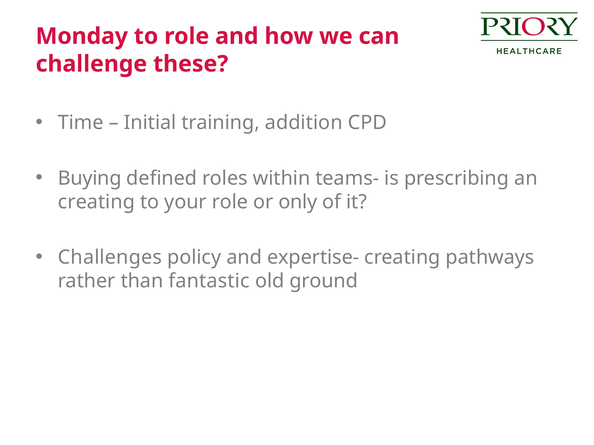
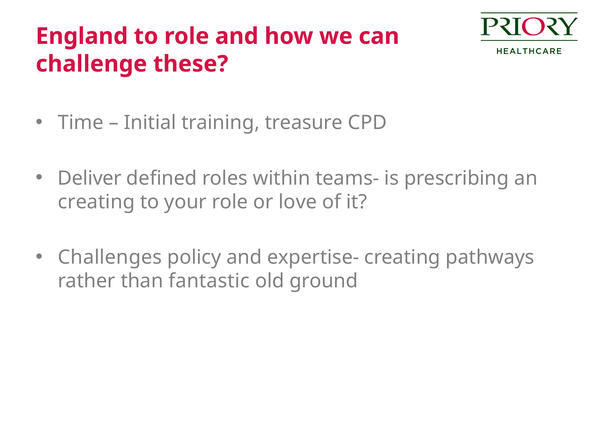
Monday: Monday -> England
addition: addition -> treasure
Buying: Buying -> Deliver
only: only -> love
